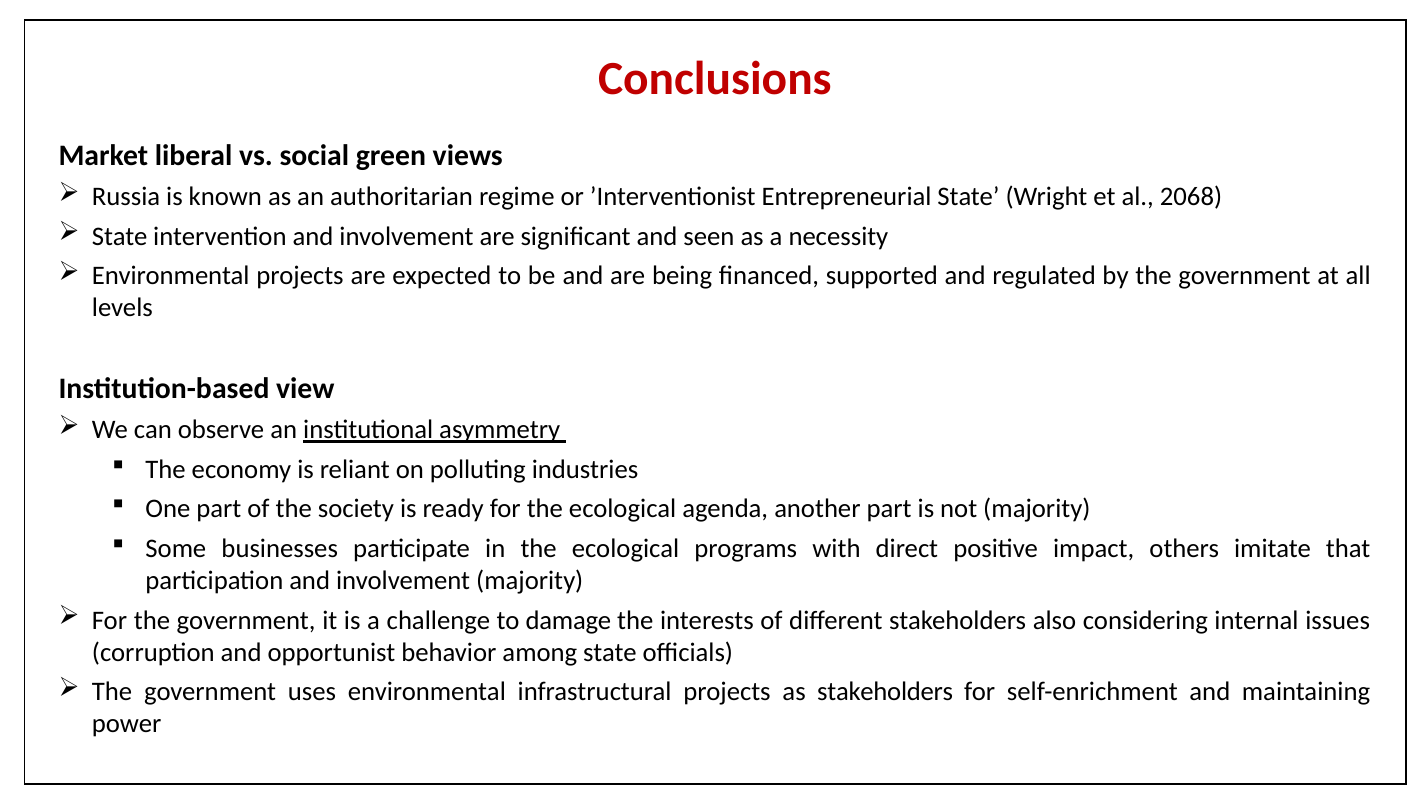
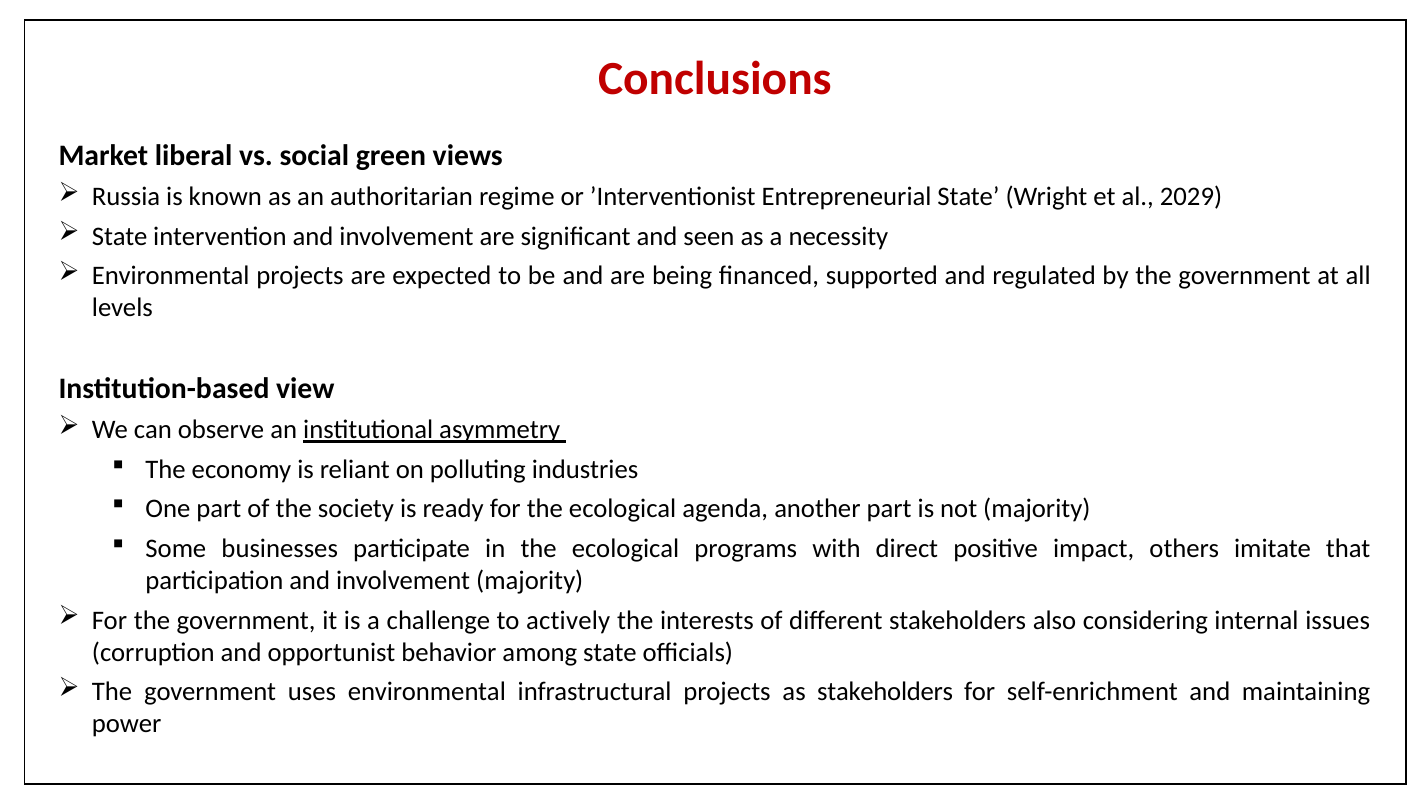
2068: 2068 -> 2029
damage: damage -> actively
